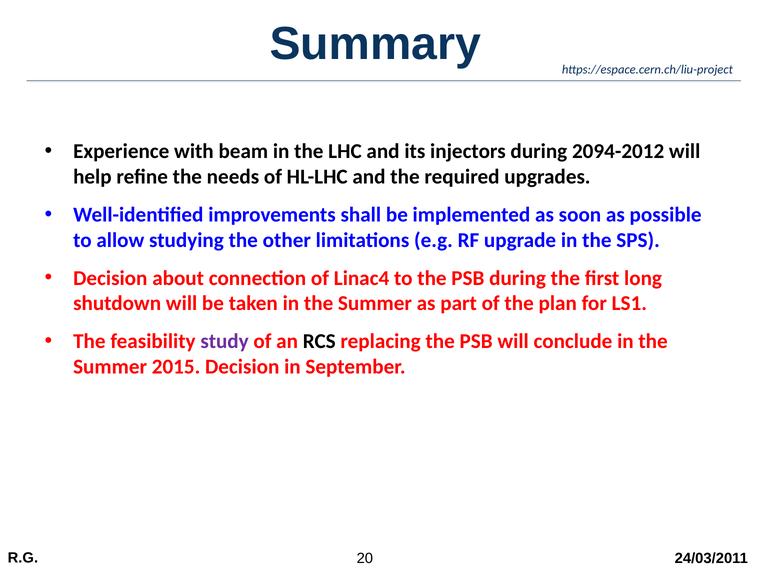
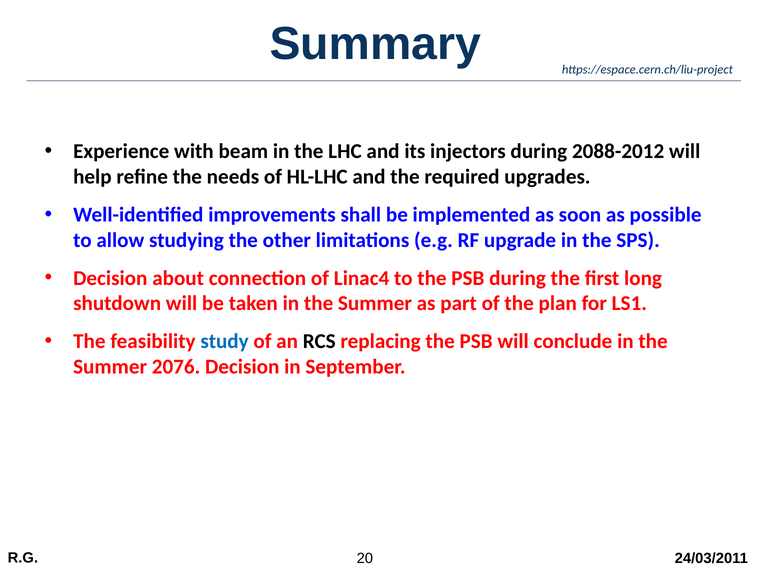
2094-2012: 2094-2012 -> 2088-2012
study colour: purple -> blue
2015: 2015 -> 2076
